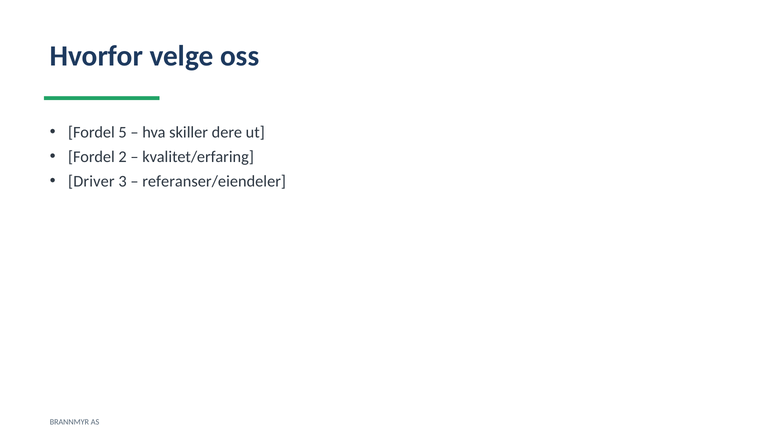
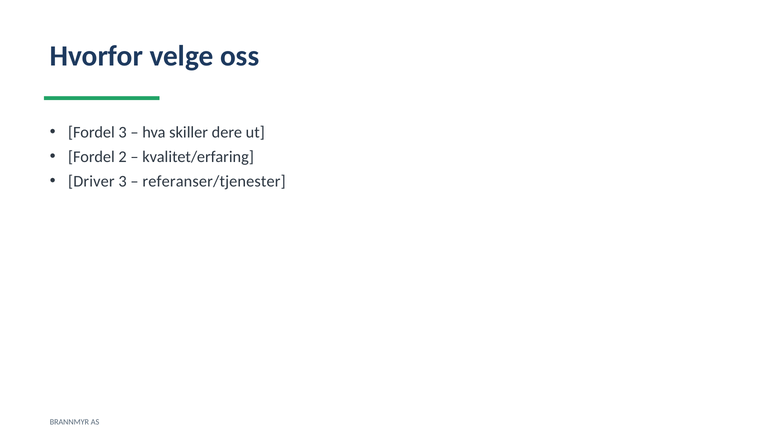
Fordel 5: 5 -> 3
referanser/eiendeler: referanser/eiendeler -> referanser/tjenester
